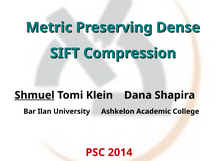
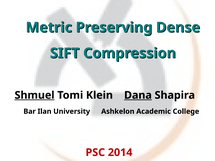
Dana underline: none -> present
